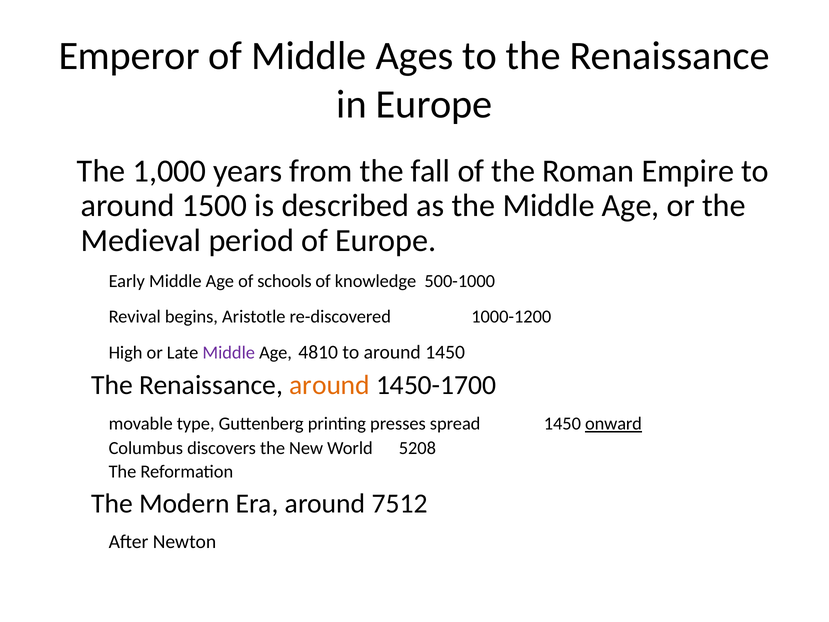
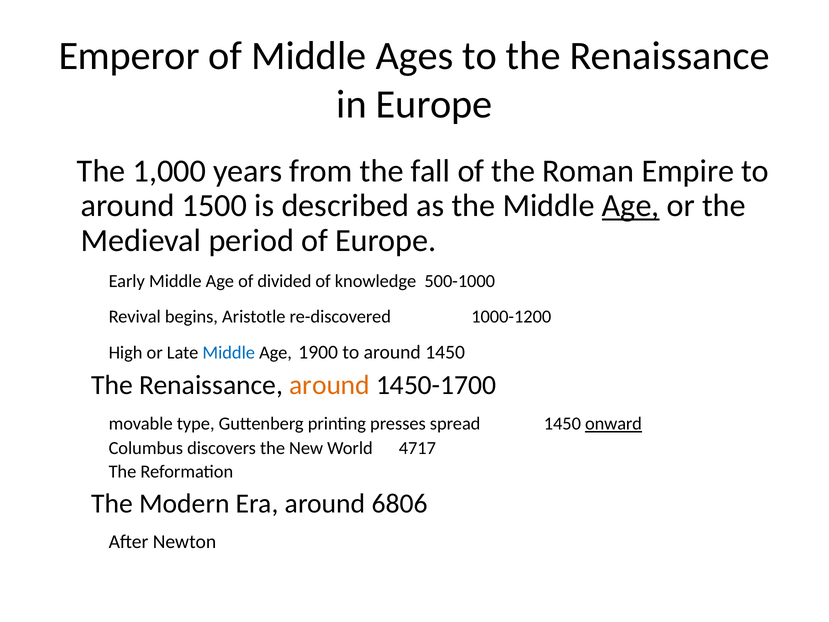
Age at (631, 206) underline: none -> present
schools: schools -> divided
Middle at (229, 352) colour: purple -> blue
4810: 4810 -> 1900
5208: 5208 -> 4717
7512: 7512 -> 6806
